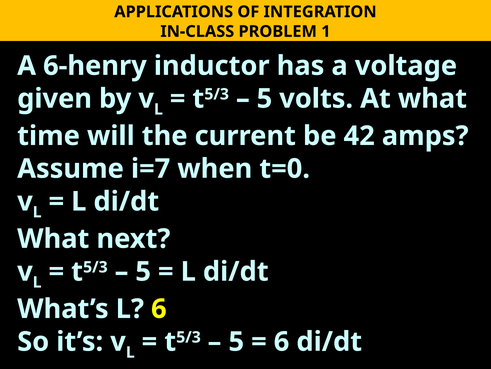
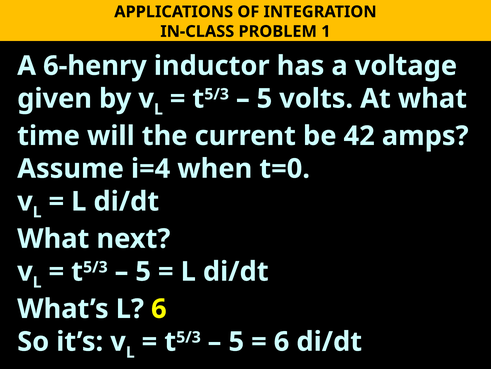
i=7: i=7 -> i=4
